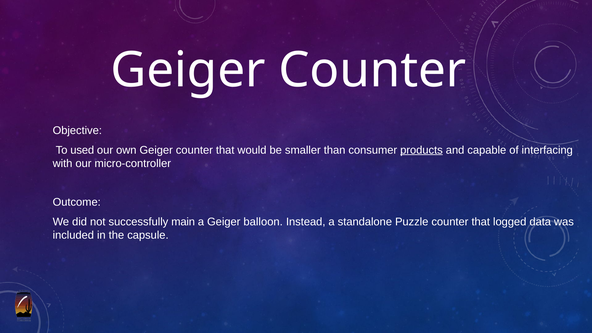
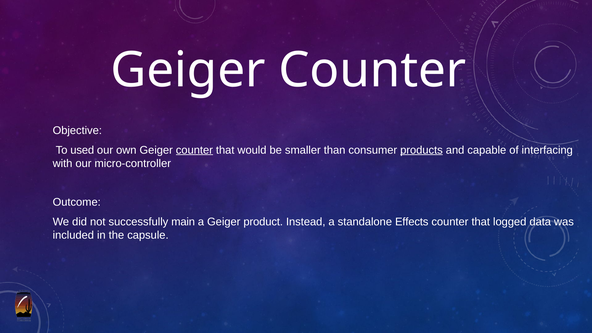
counter at (194, 150) underline: none -> present
balloon: balloon -> product
Puzzle: Puzzle -> Effects
